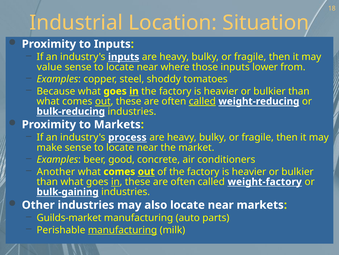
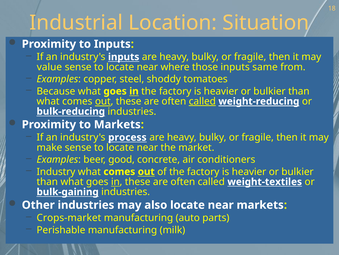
lower: lower -> same
Another: Another -> Industry
weight-factory: weight-factory -> weight-textiles
Guilds-market: Guilds-market -> Crops-market
manufacturing at (123, 229) underline: present -> none
